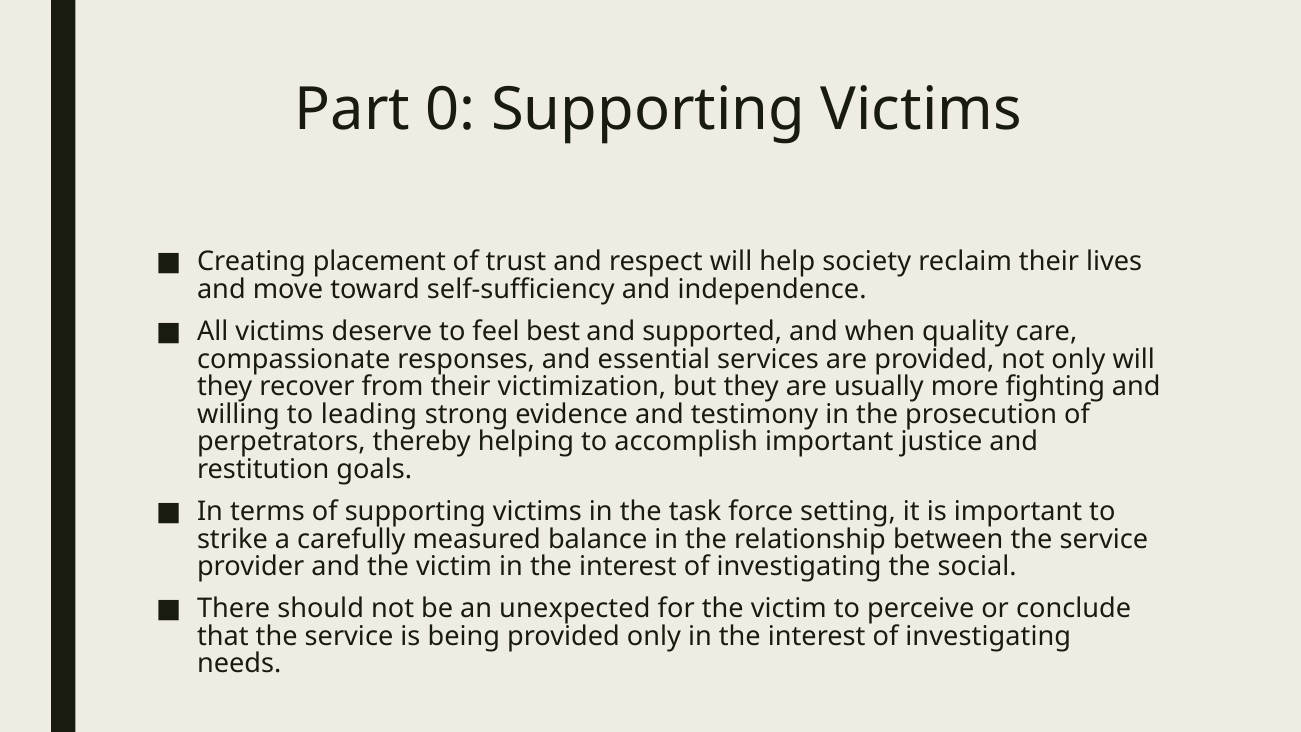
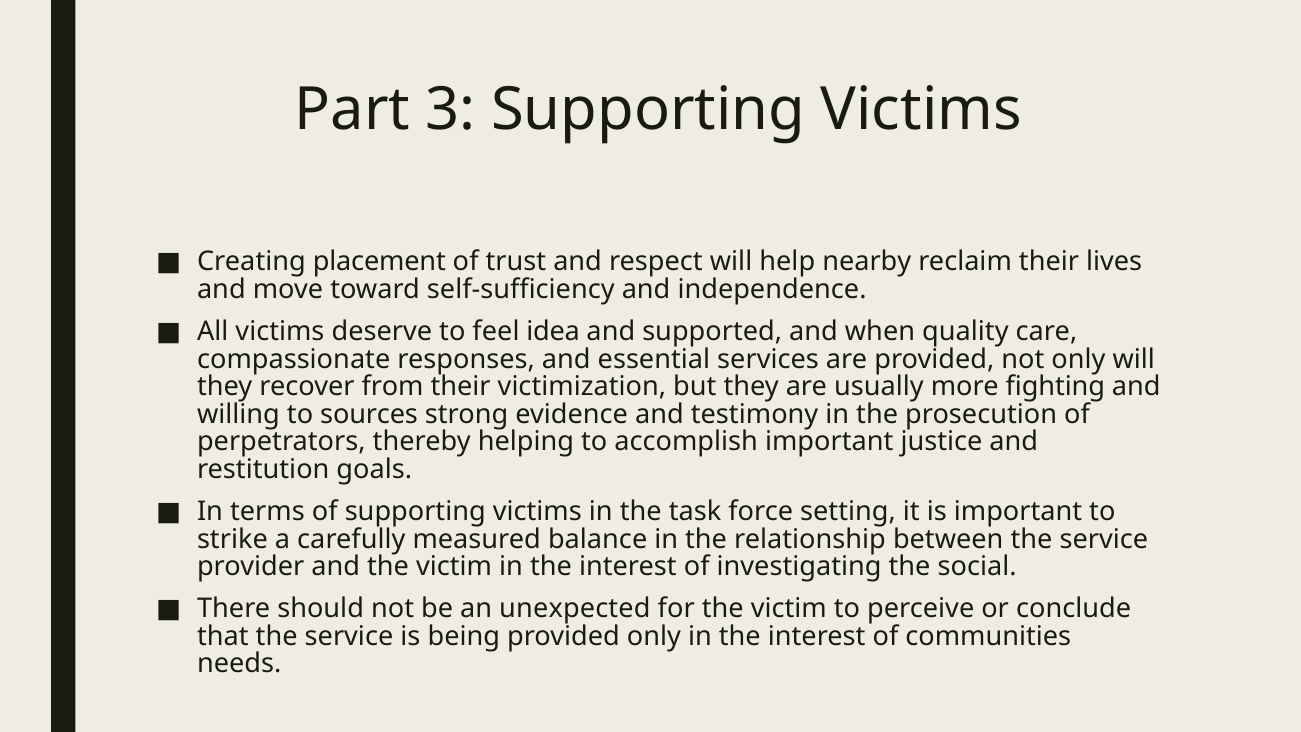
0: 0 -> 3
society: society -> nearby
best: best -> idea
leading: leading -> sources
investigating at (988, 636): investigating -> communities
